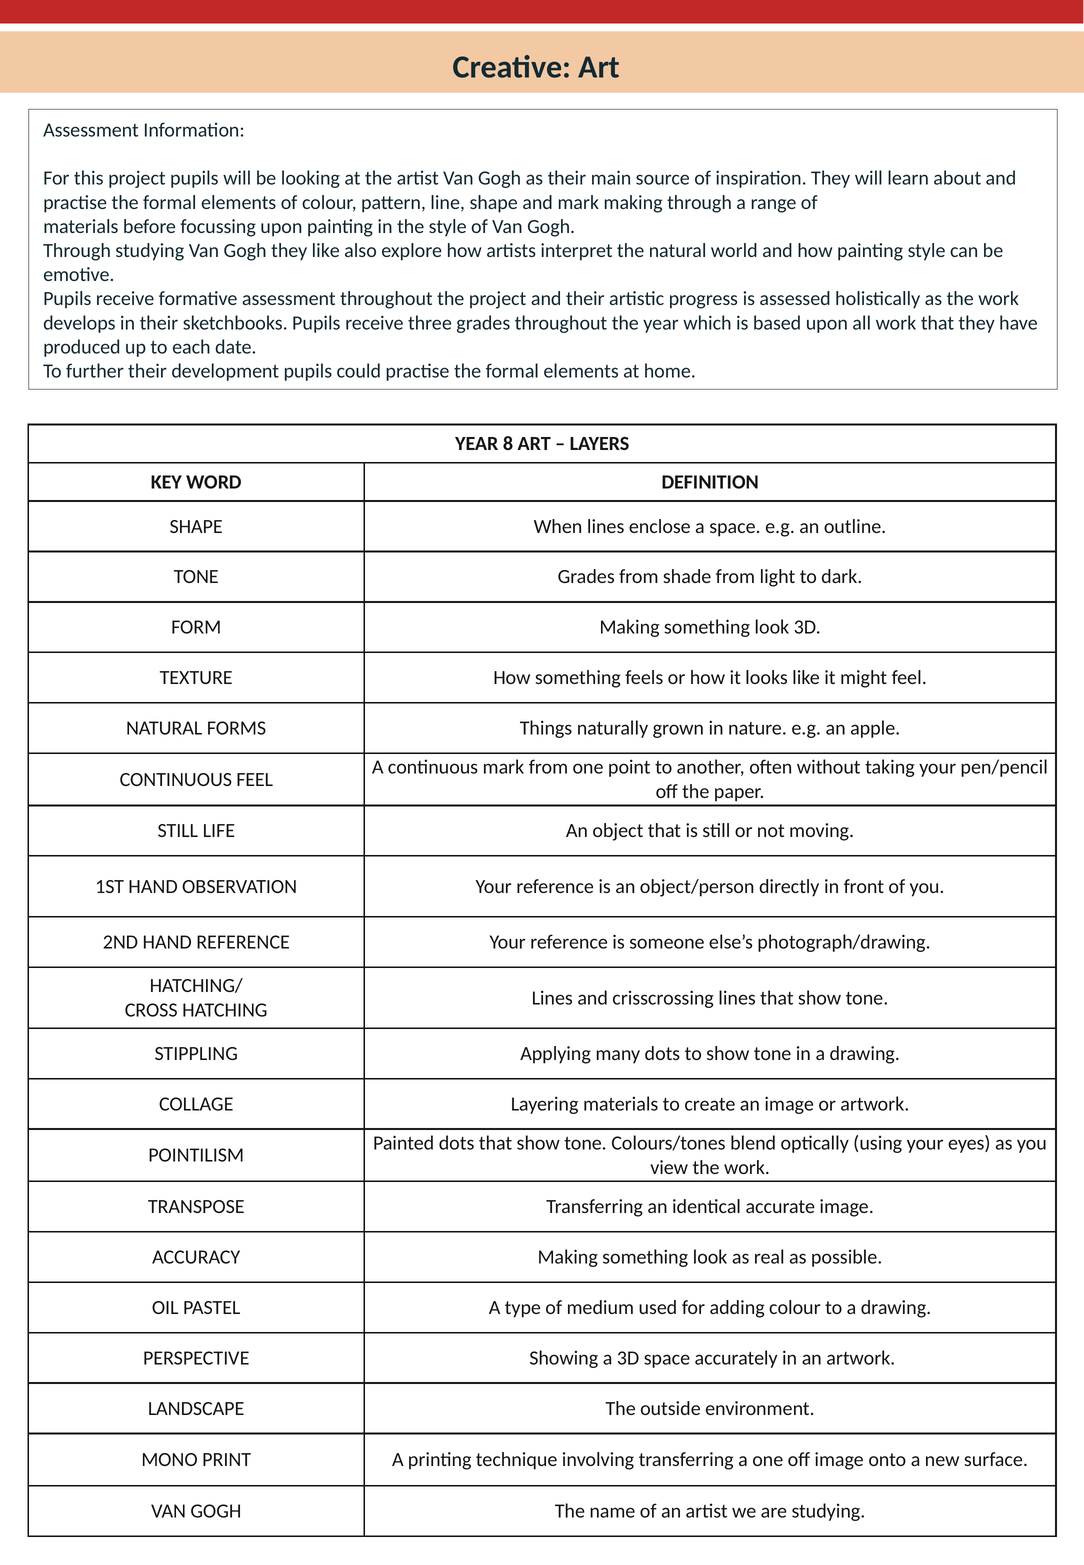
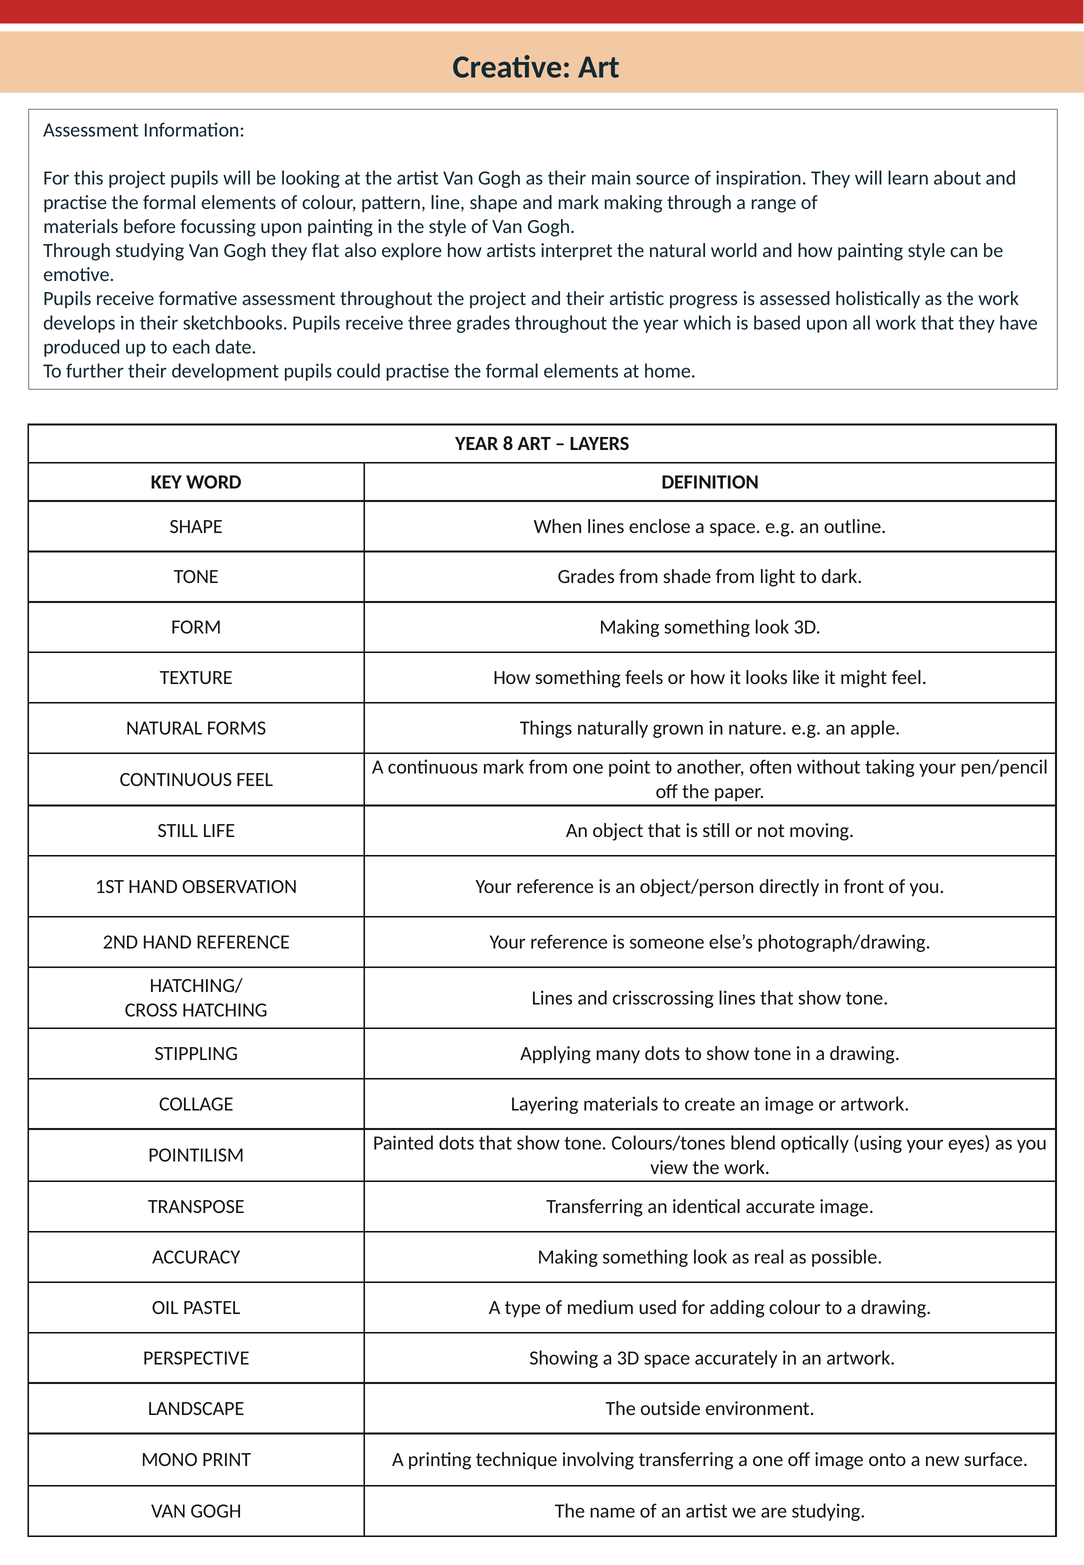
they like: like -> flat
